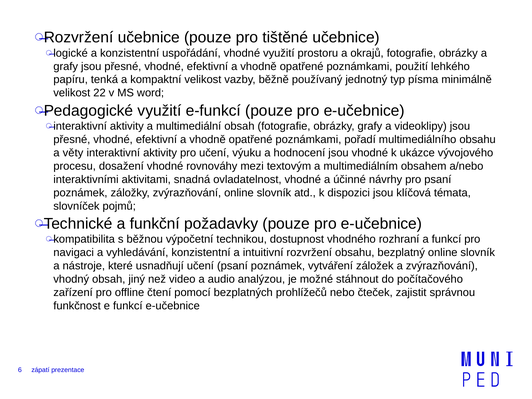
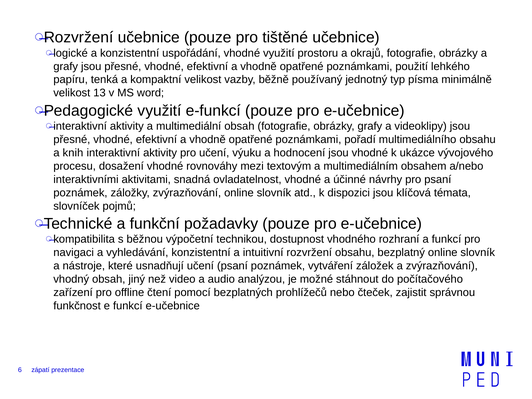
22: 22 -> 13
věty: věty -> knih
